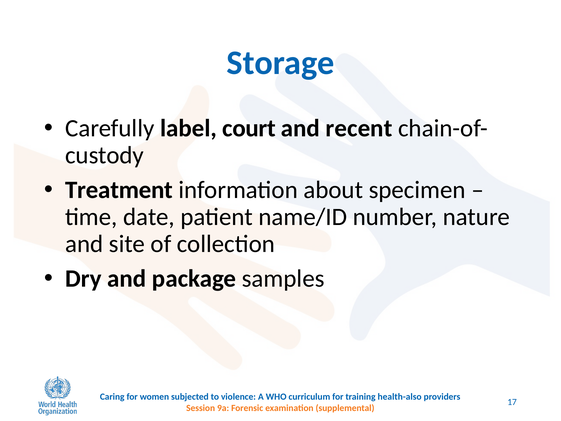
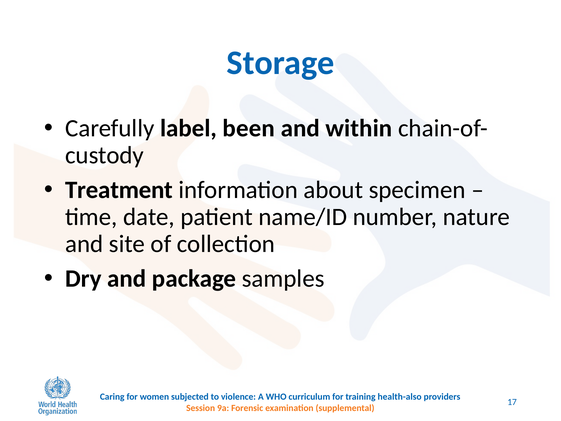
court: court -> been
recent: recent -> within
